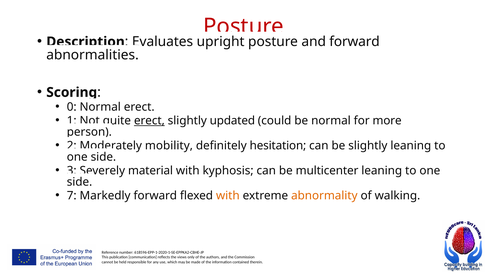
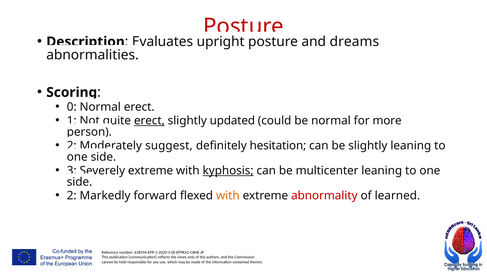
and forward: forward -> dreams
mobility: mobility -> suggest
material at (151, 171): material -> extreme
kyphosis underline: none -> present
7 at (72, 195): 7 -> 2
abnormality colour: orange -> red
walking: walking -> learned
